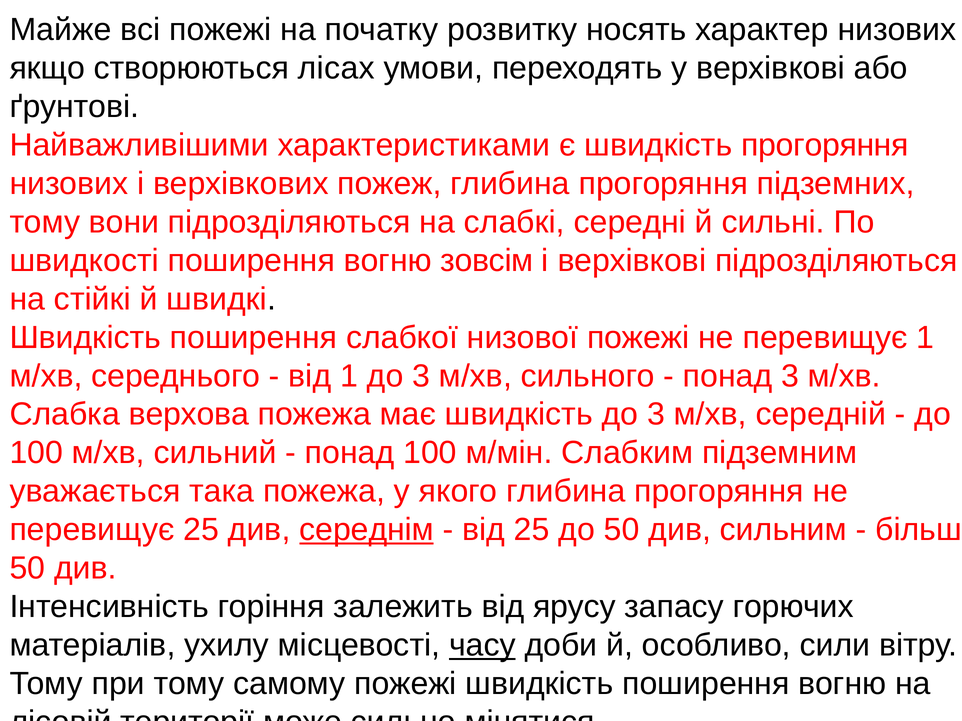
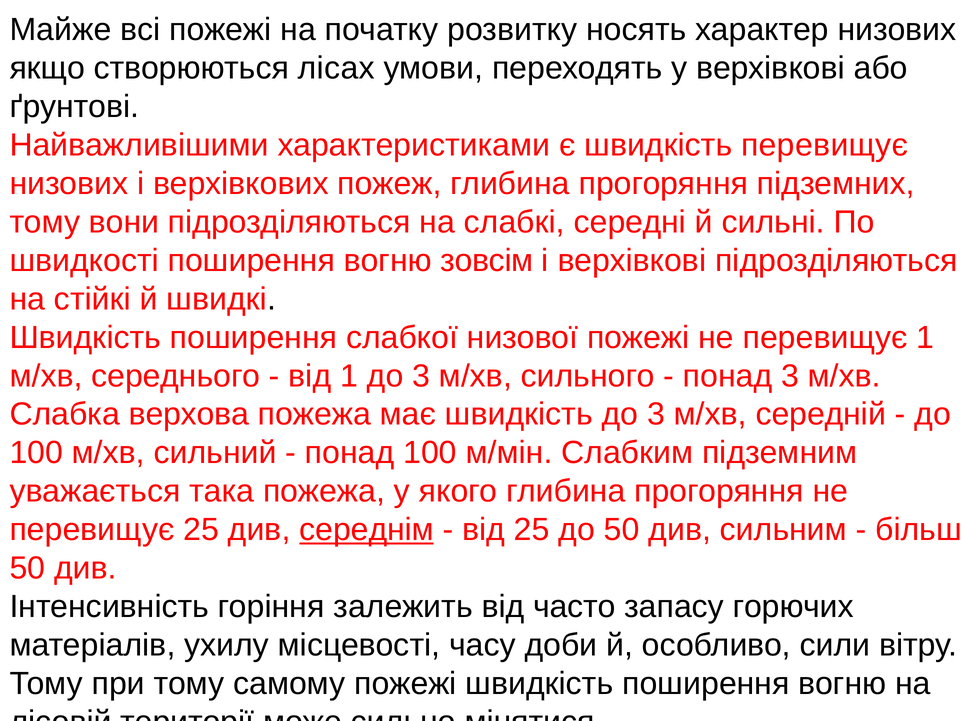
швидкість прогоряння: прогоряння -> перевищує
ярусу: ярусу -> часто
часу underline: present -> none
